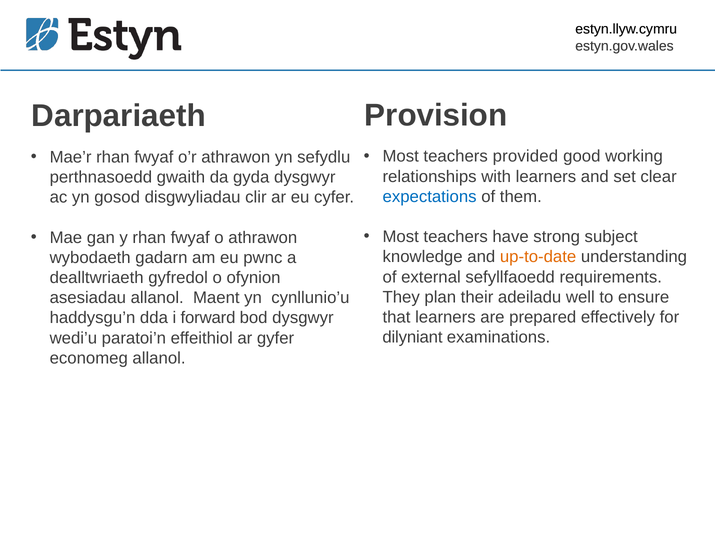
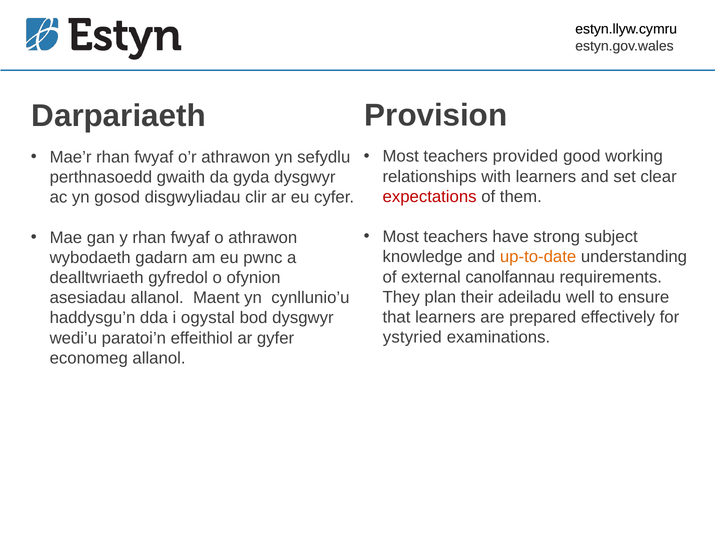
expectations colour: blue -> red
sefyllfaoedd: sefyllfaoedd -> canolfannau
forward: forward -> ogystal
dilyniant: dilyniant -> ystyried
